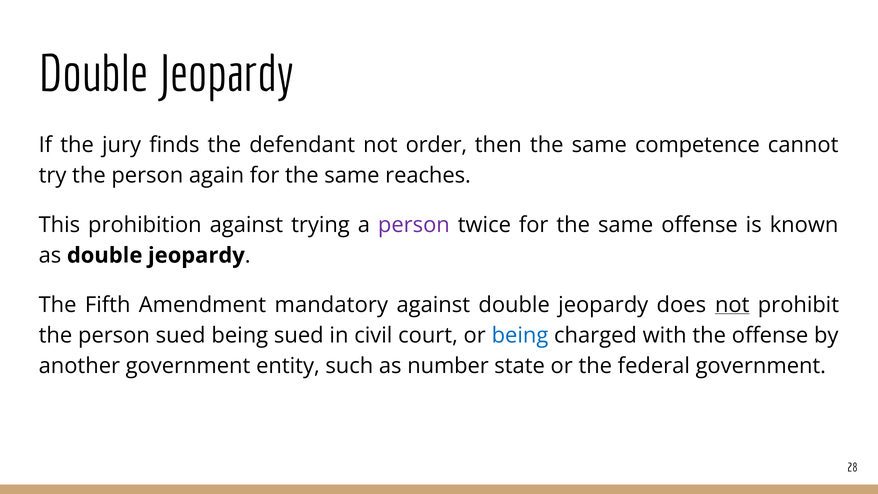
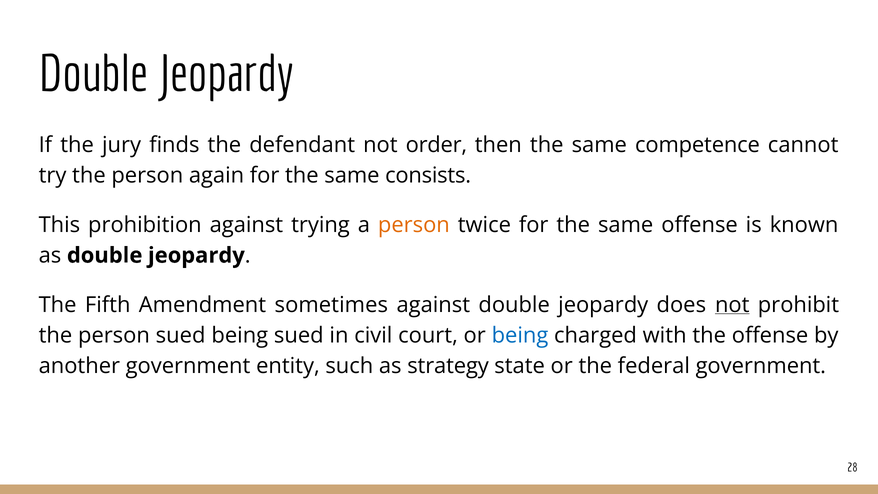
reaches: reaches -> consists
person at (414, 225) colour: purple -> orange
mandatory: mandatory -> sometimes
number: number -> strategy
